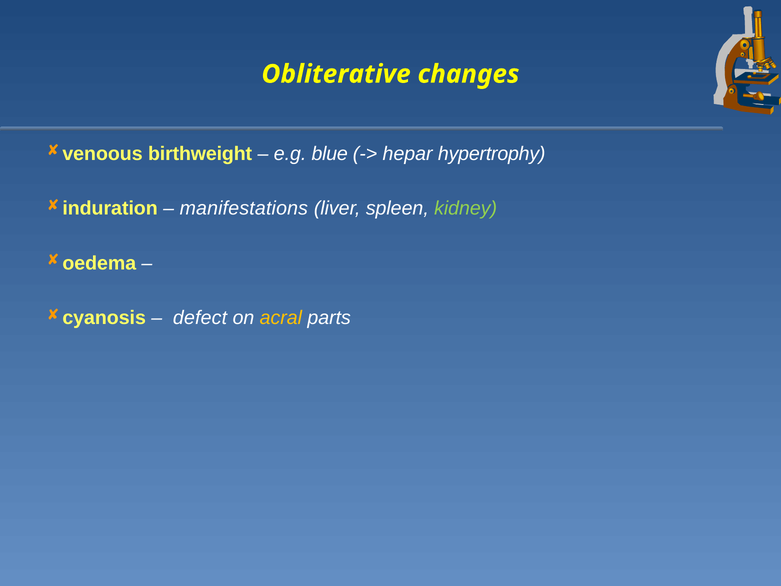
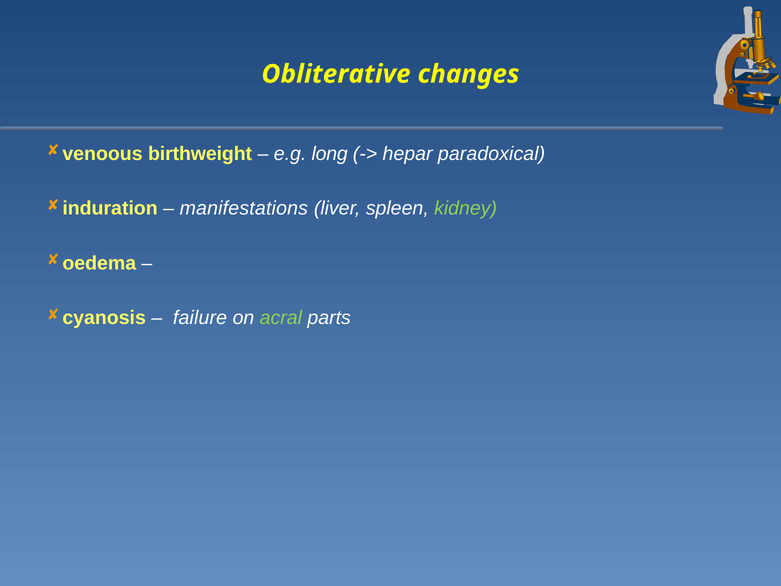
blue: blue -> long
hypertrophy: hypertrophy -> paradoxical
defect: defect -> failure
acral colour: yellow -> light green
